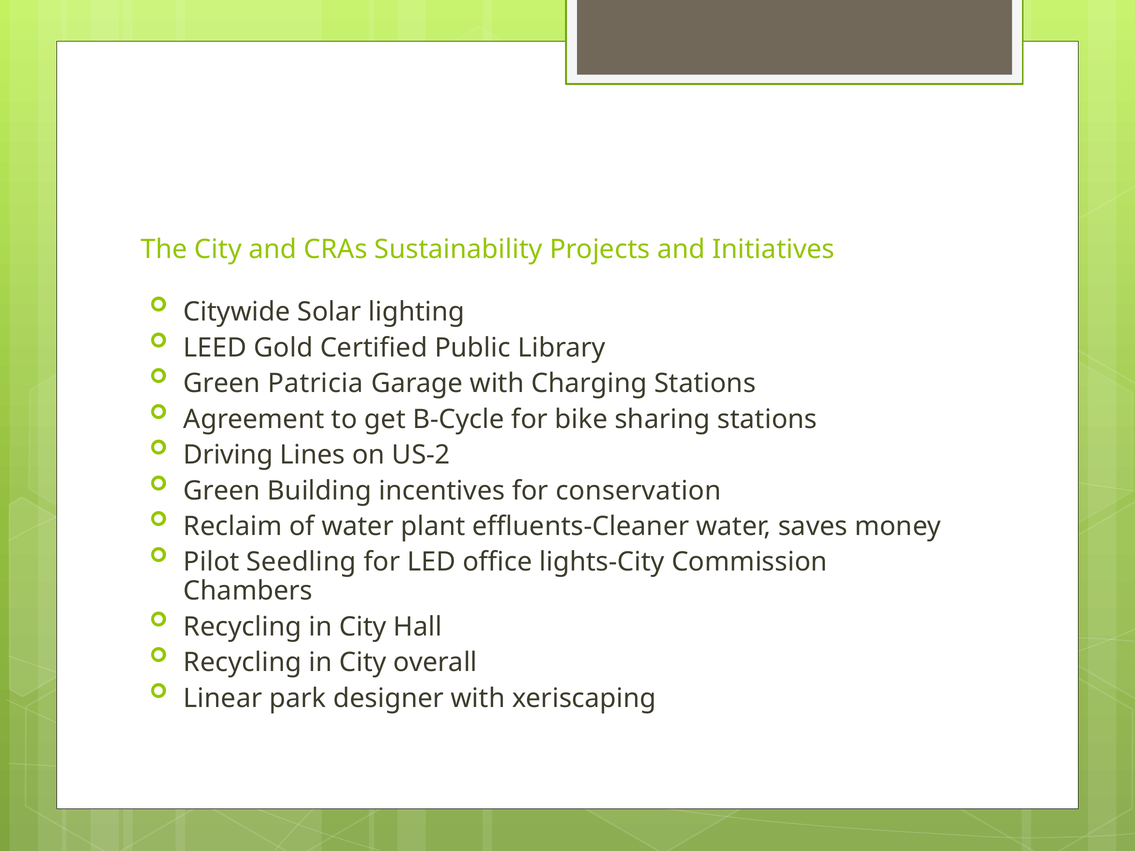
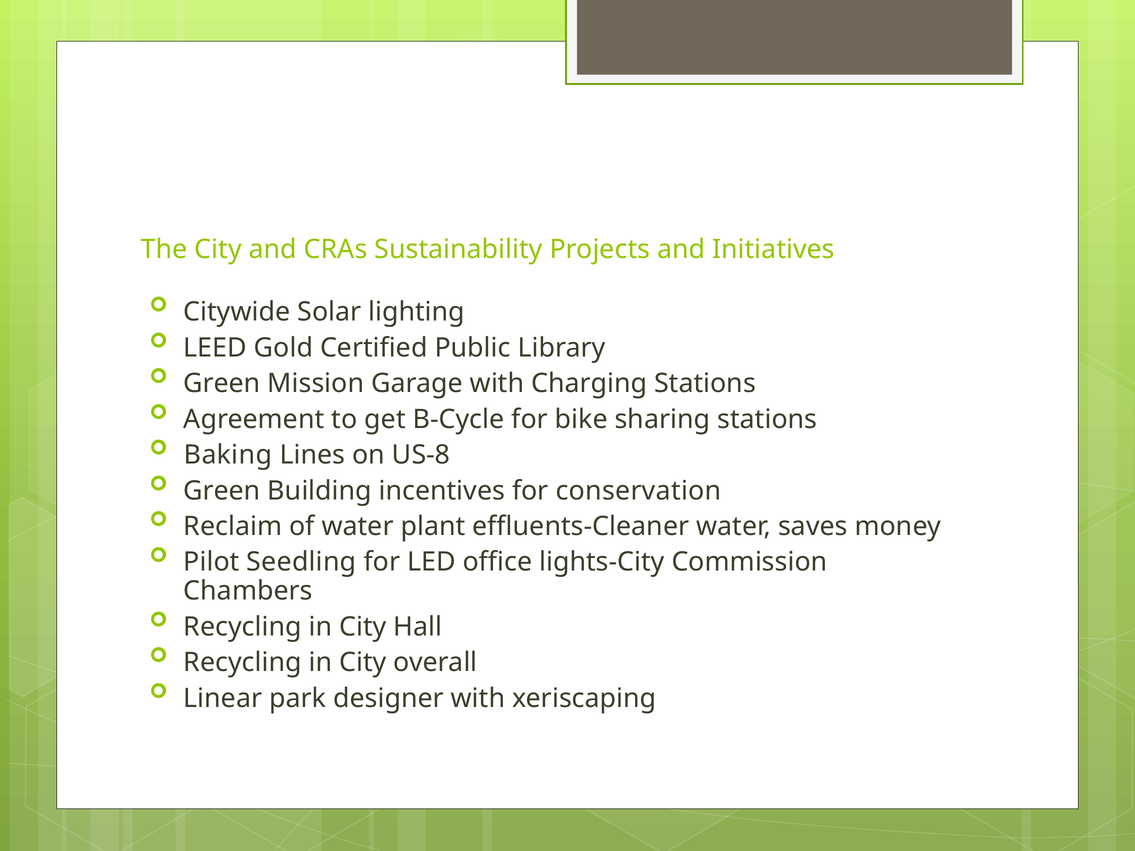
Patricia: Patricia -> Mission
Driving: Driving -> Baking
US-2: US-2 -> US-8
